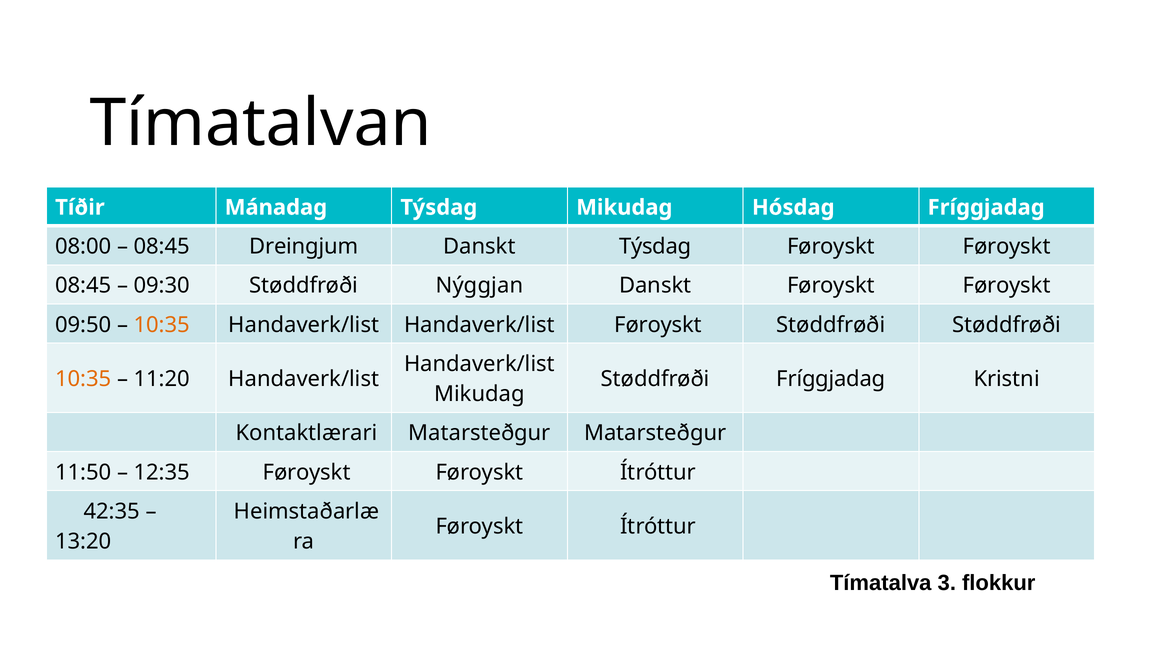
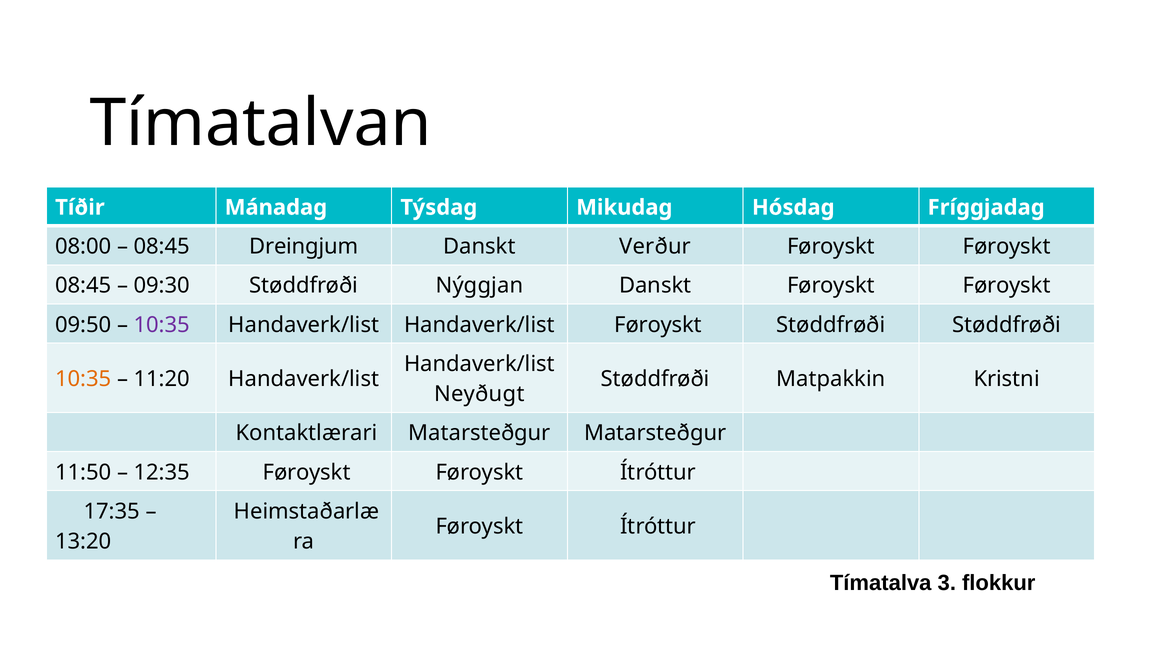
Danskt Týsdag: Týsdag -> Verður
10:35 at (162, 325) colour: orange -> purple
Støddfrøði Fríggjadag: Fríggjadag -> Matpakkin
Mikudag at (479, 394): Mikudag -> Neyðugt
42:35: 42:35 -> 17:35
